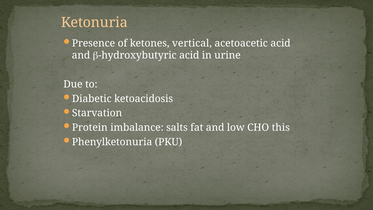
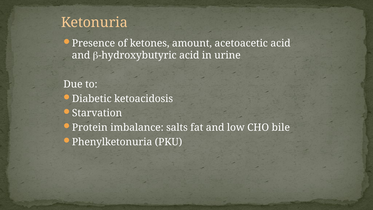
vertical: vertical -> amount
this: this -> bile
